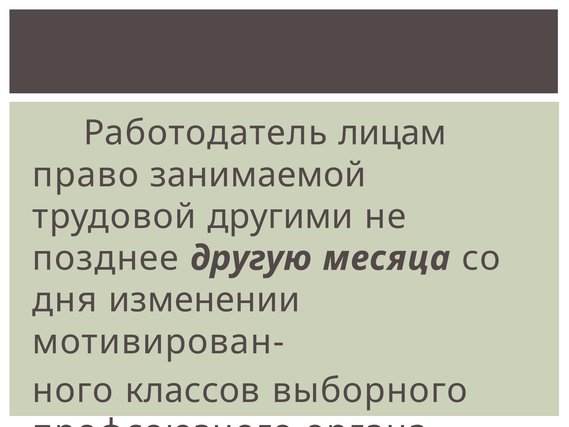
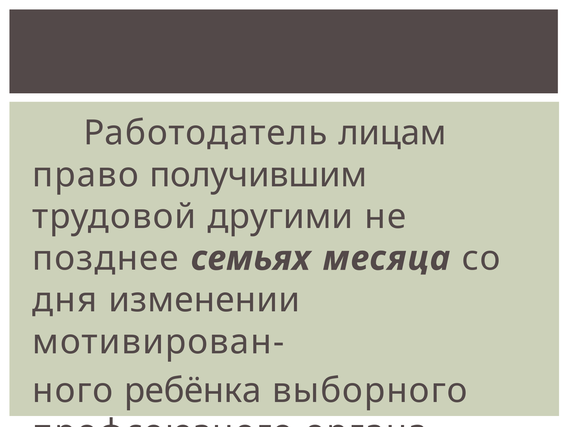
занимаемой: занимаемой -> получившим
другую: другую -> семьях
классов: классов -> ребёнка
